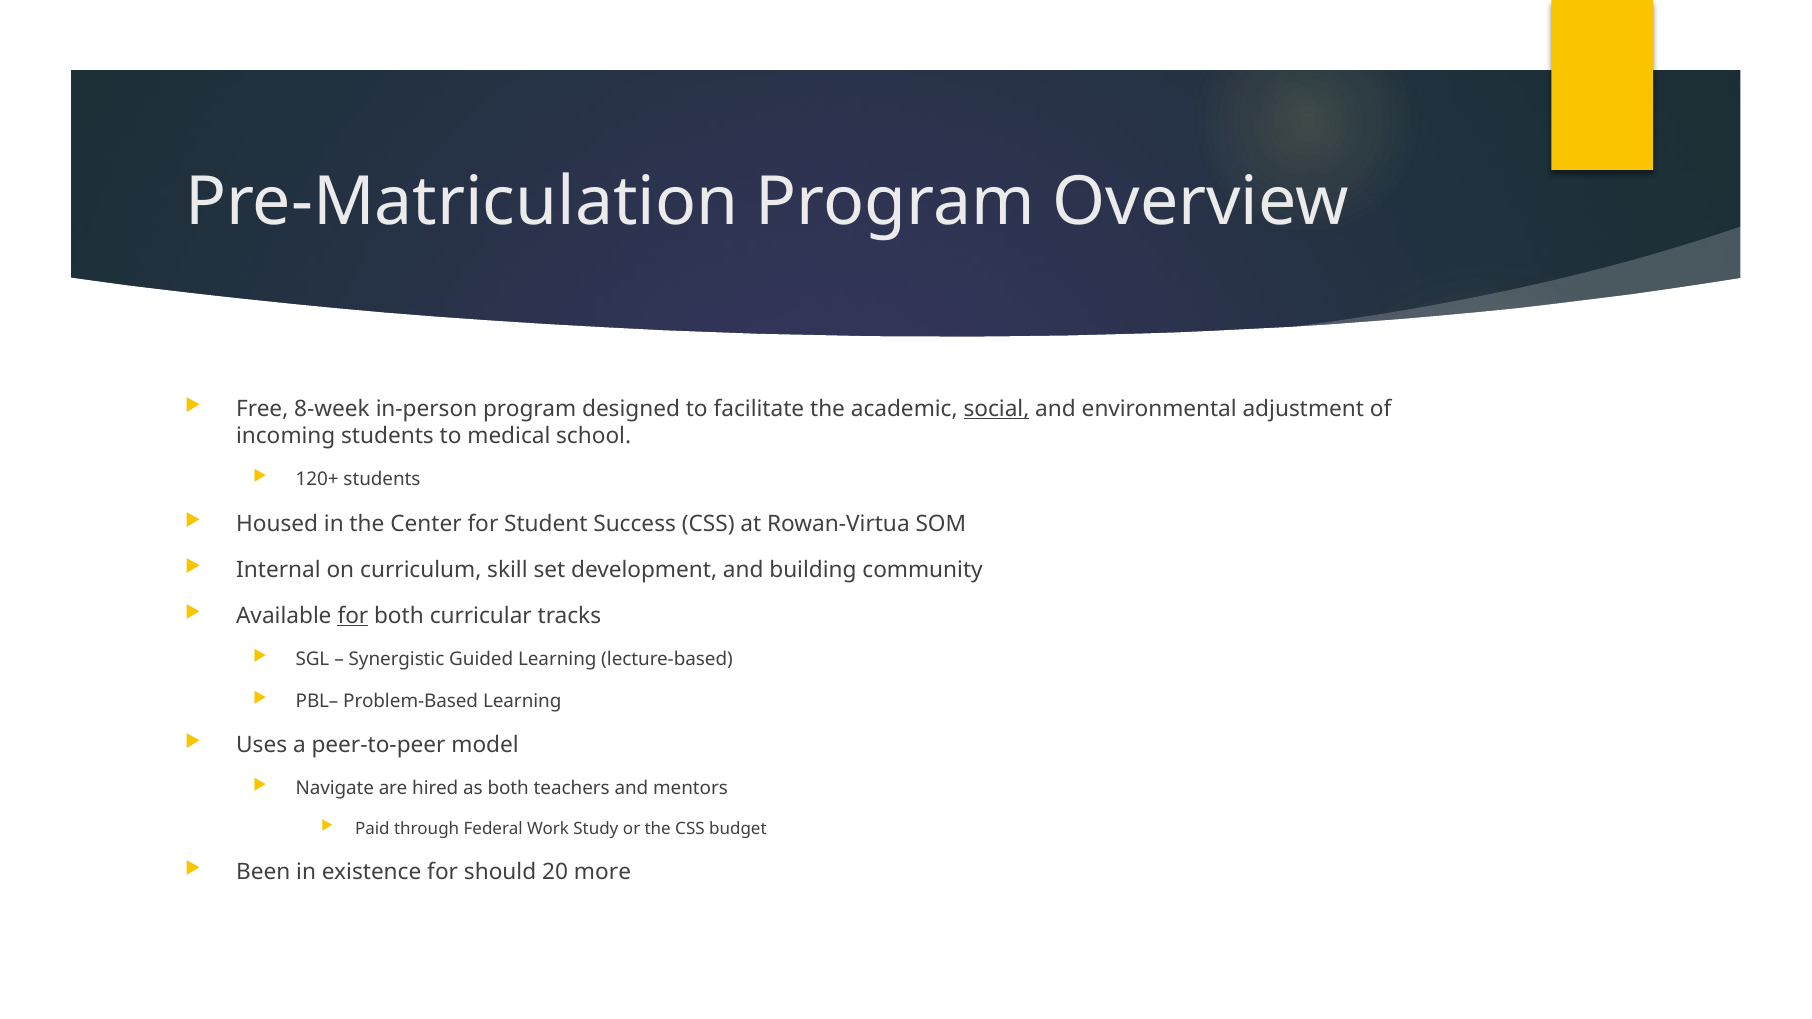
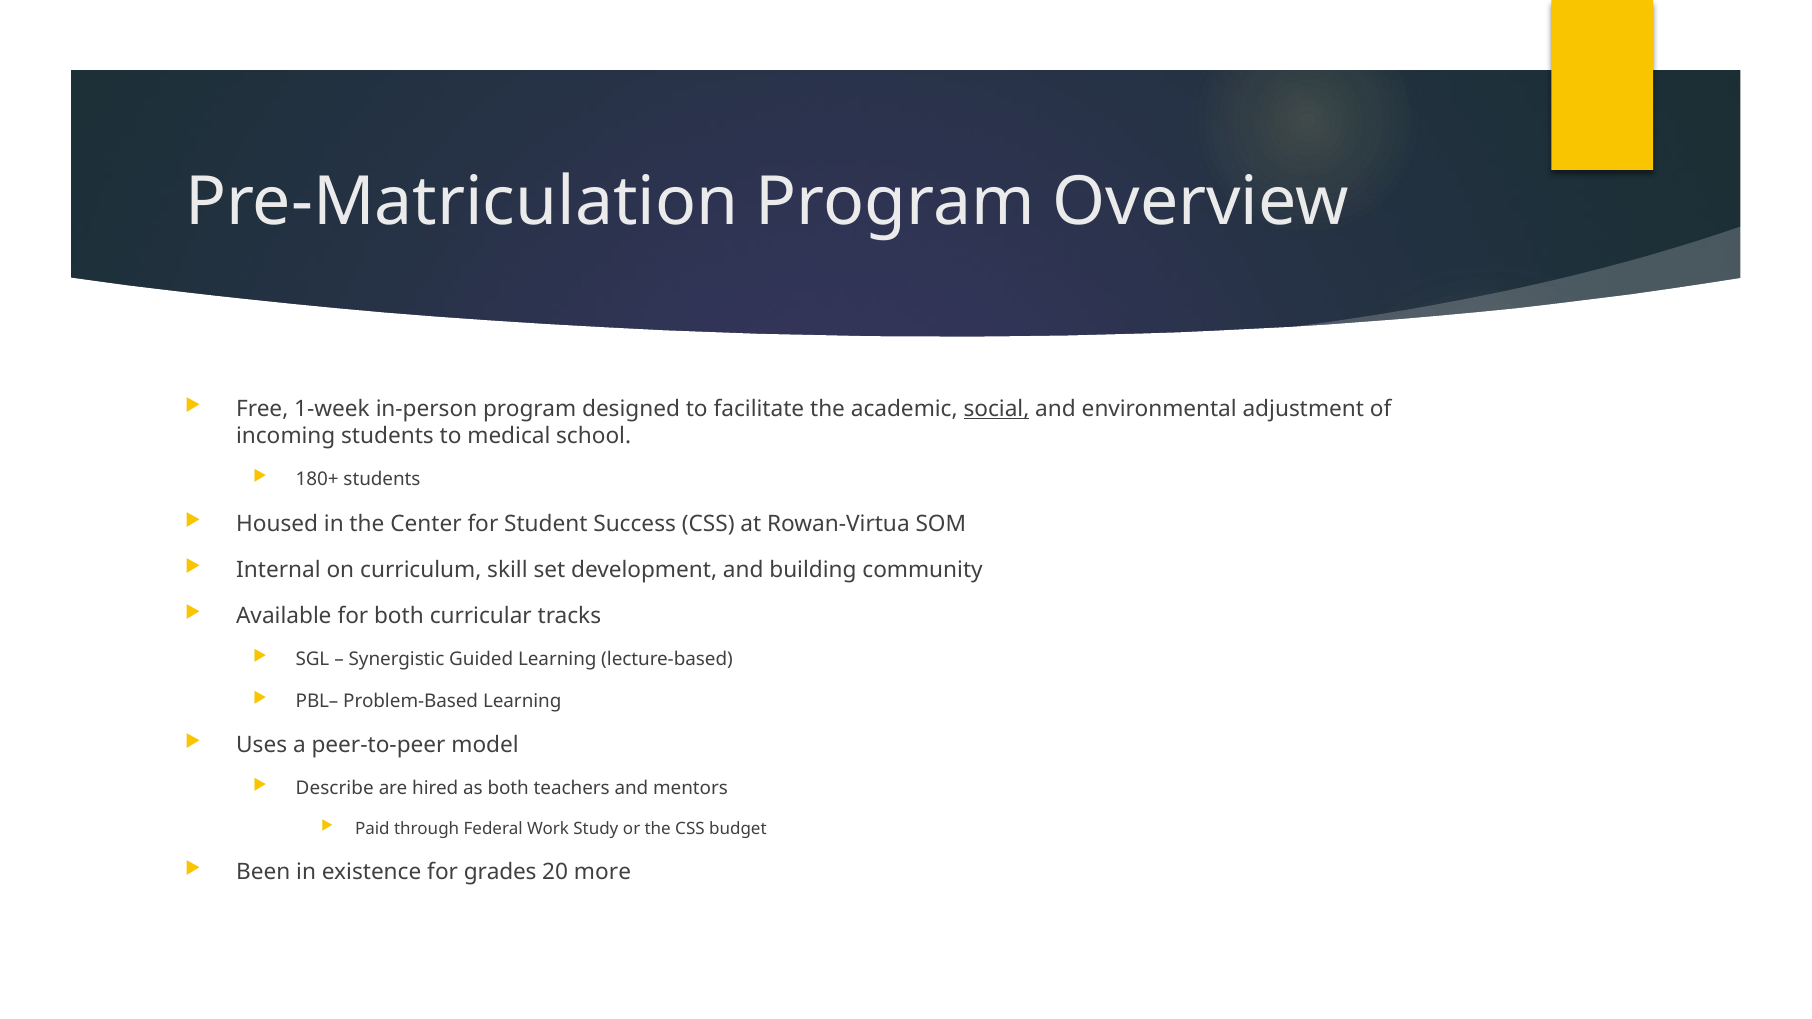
8-week: 8-week -> 1-week
120+: 120+ -> 180+
for at (353, 616) underline: present -> none
Navigate: Navigate -> Describe
should: should -> grades
